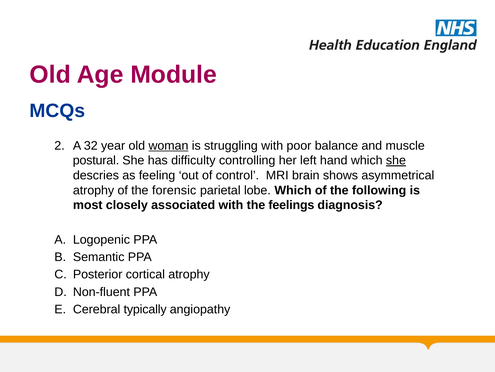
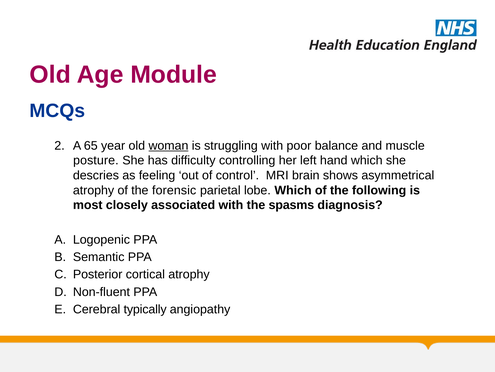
32: 32 -> 65
postural: postural -> posture
she at (396, 160) underline: present -> none
feelings: feelings -> spasms
